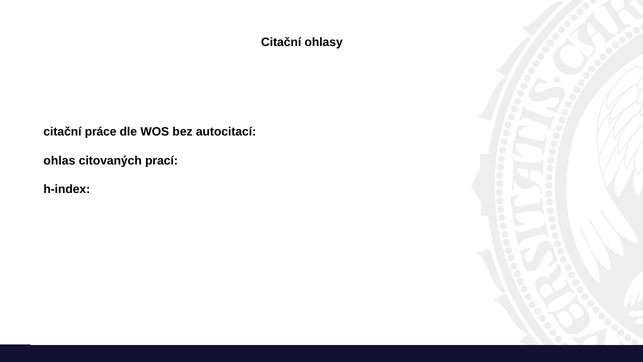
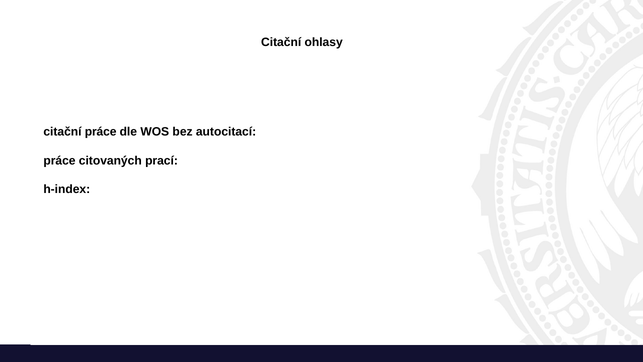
ohlas at (59, 160): ohlas -> práce
